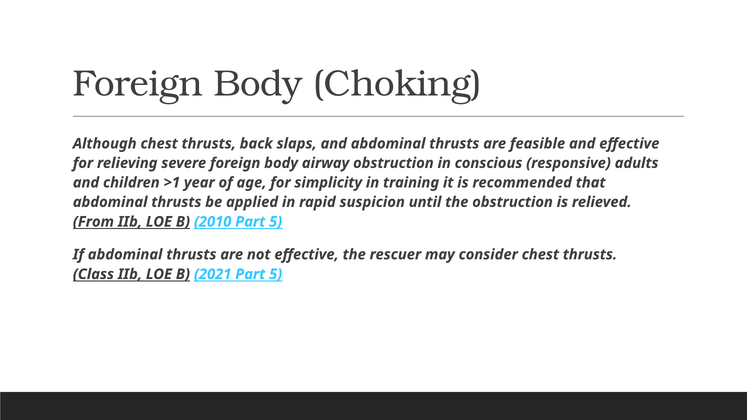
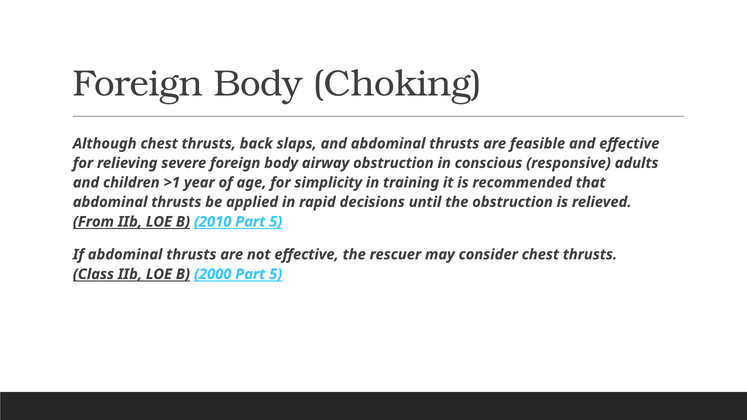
suspicion: suspicion -> decisions
2021: 2021 -> 2000
